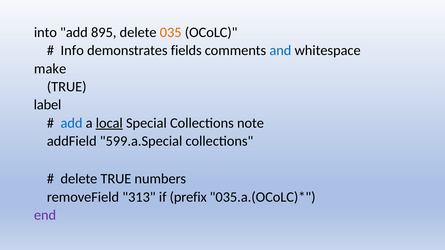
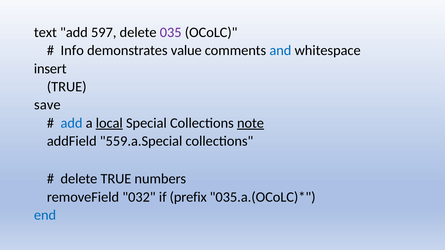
into: into -> text
895: 895 -> 597
035 colour: orange -> purple
fields: fields -> value
make: make -> insert
label: label -> save
note underline: none -> present
599.a.Special: 599.a.Special -> 559.a.Special
313: 313 -> 032
end colour: purple -> blue
